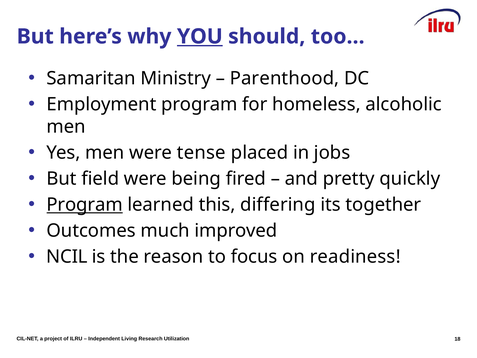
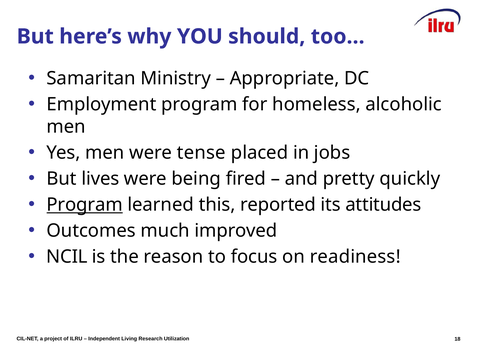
YOU underline: present -> none
Parenthood: Parenthood -> Appropriate
field: field -> lives
differing: differing -> reported
together: together -> attitudes
